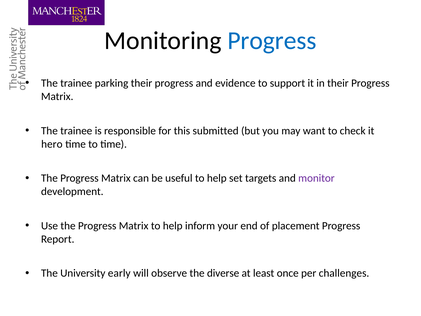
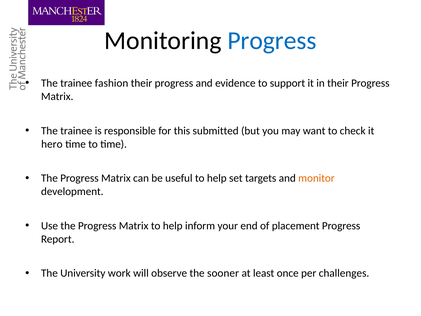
parking: parking -> fashion
monitor colour: purple -> orange
early: early -> work
diverse: diverse -> sooner
